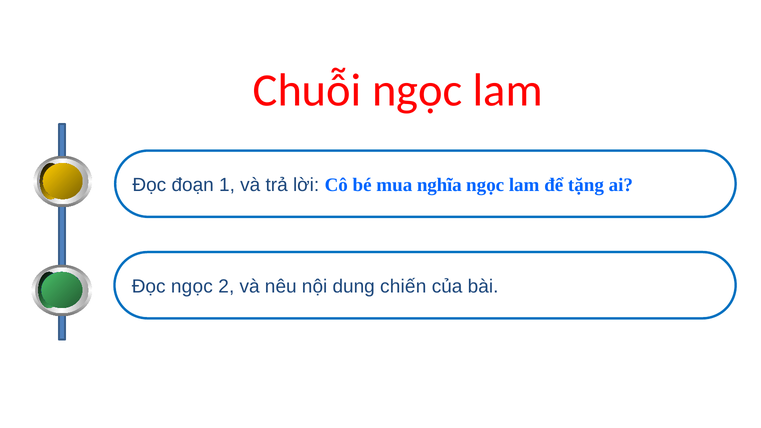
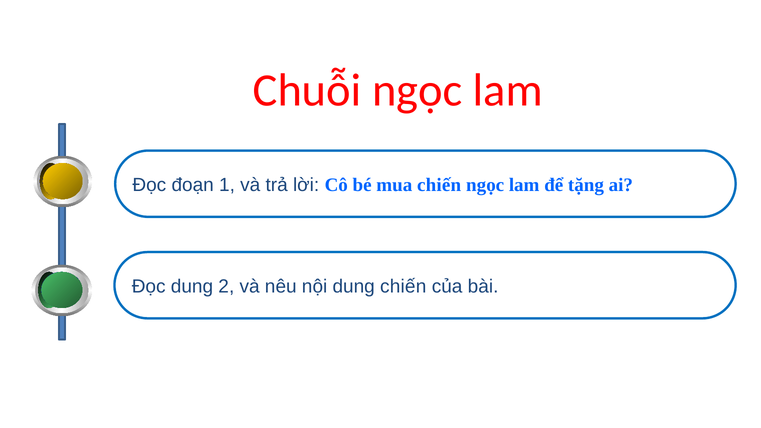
mua nghĩa: nghĩa -> chiến
Đọc ngọc: ngọc -> dung
